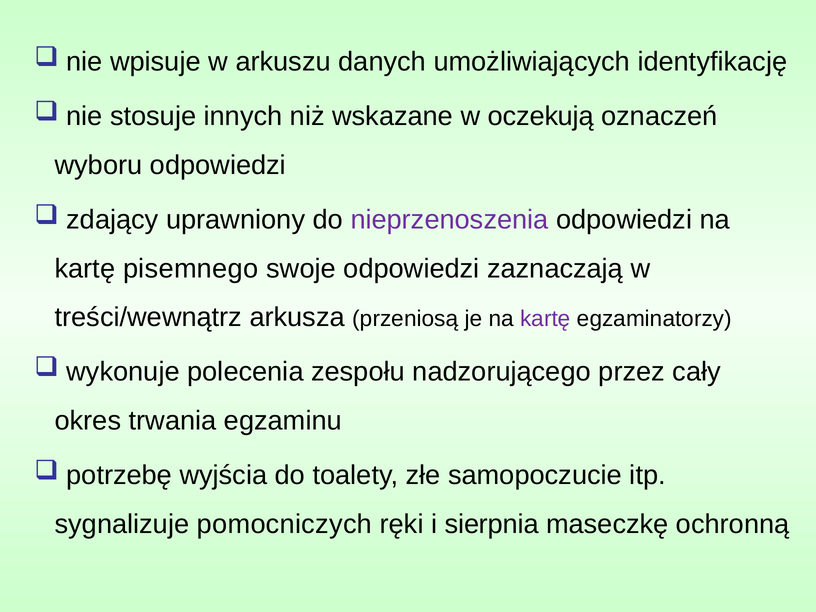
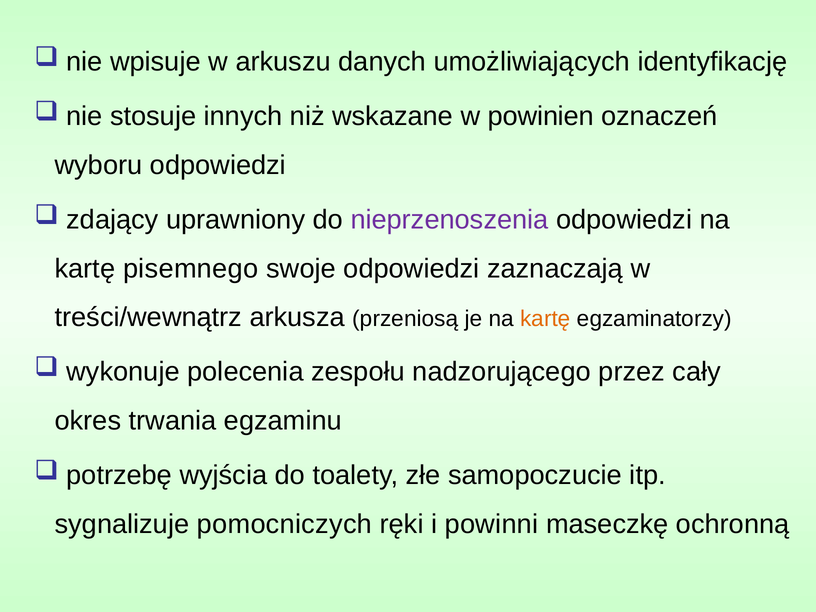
oczekują: oczekują -> powinien
kartę at (545, 319) colour: purple -> orange
sierpnia: sierpnia -> powinni
